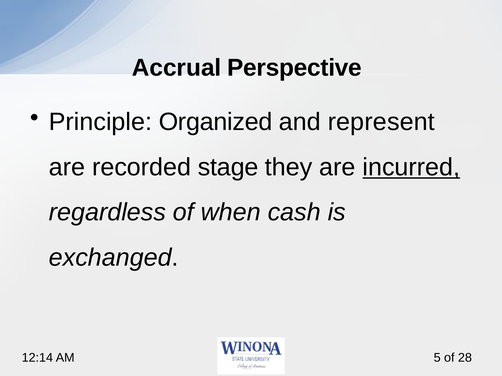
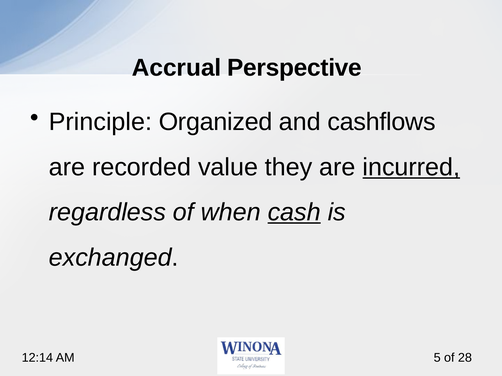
represent: represent -> cashflows
stage: stage -> value
cash underline: none -> present
